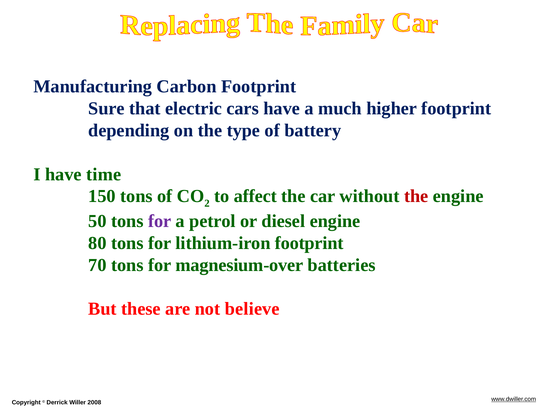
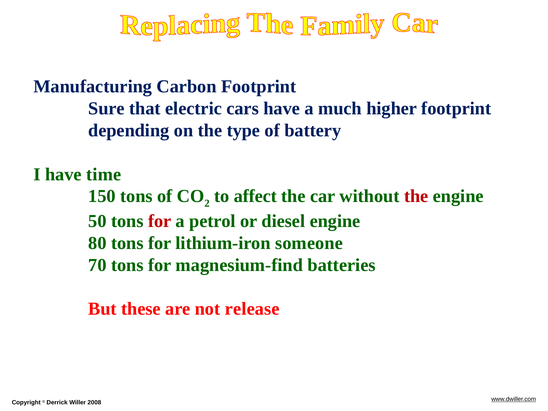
for at (160, 221) colour: purple -> red
lithium-iron footprint: footprint -> someone
magnesium-over: magnesium-over -> magnesium-find
believe: believe -> release
